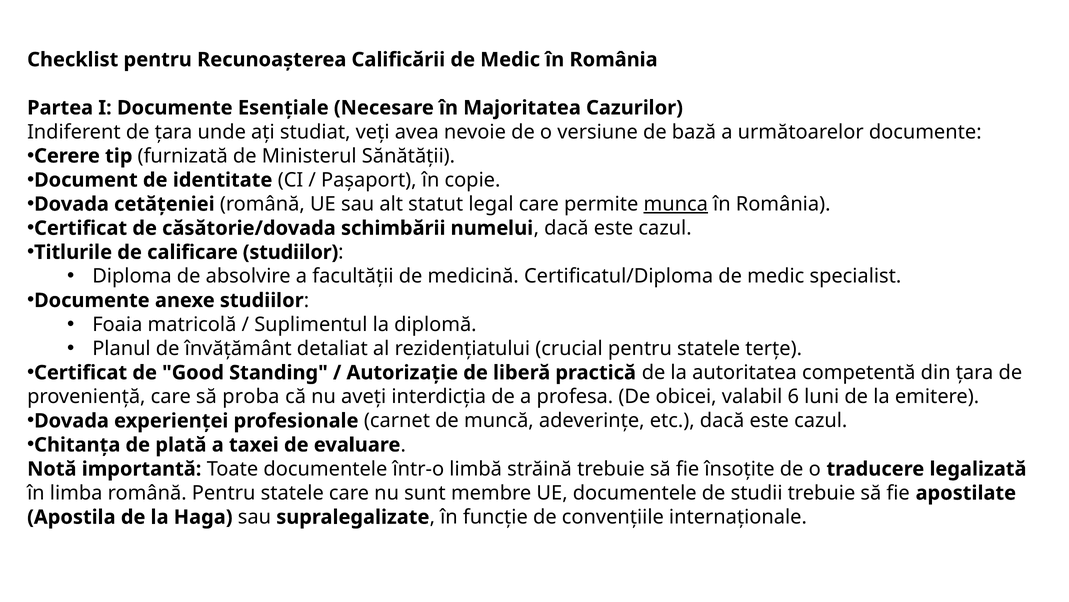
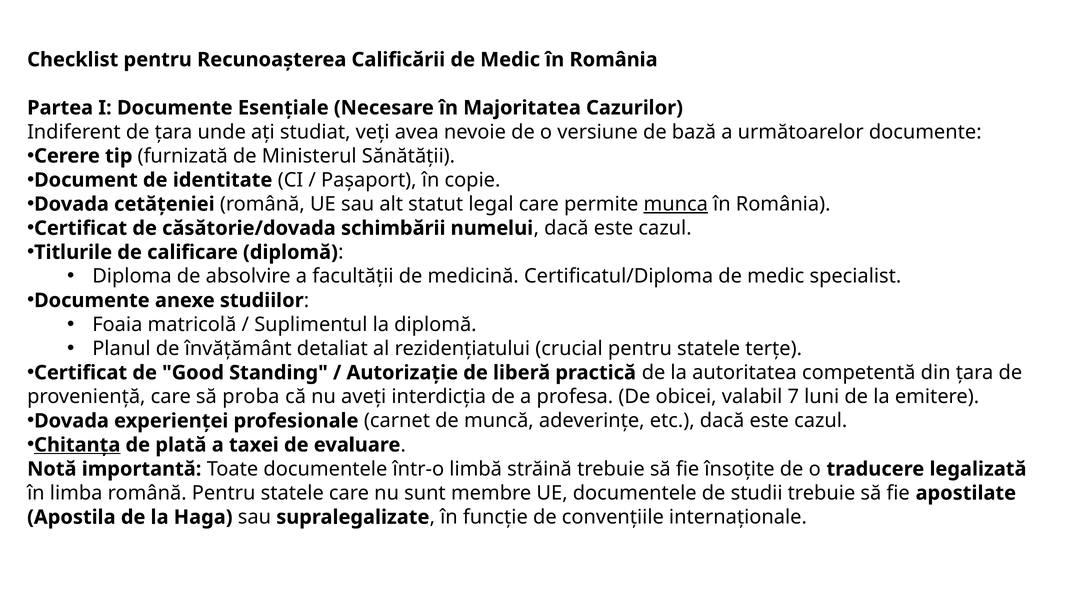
calificare studiilor: studiilor -> diplomă
6: 6 -> 7
Chitanța underline: none -> present
